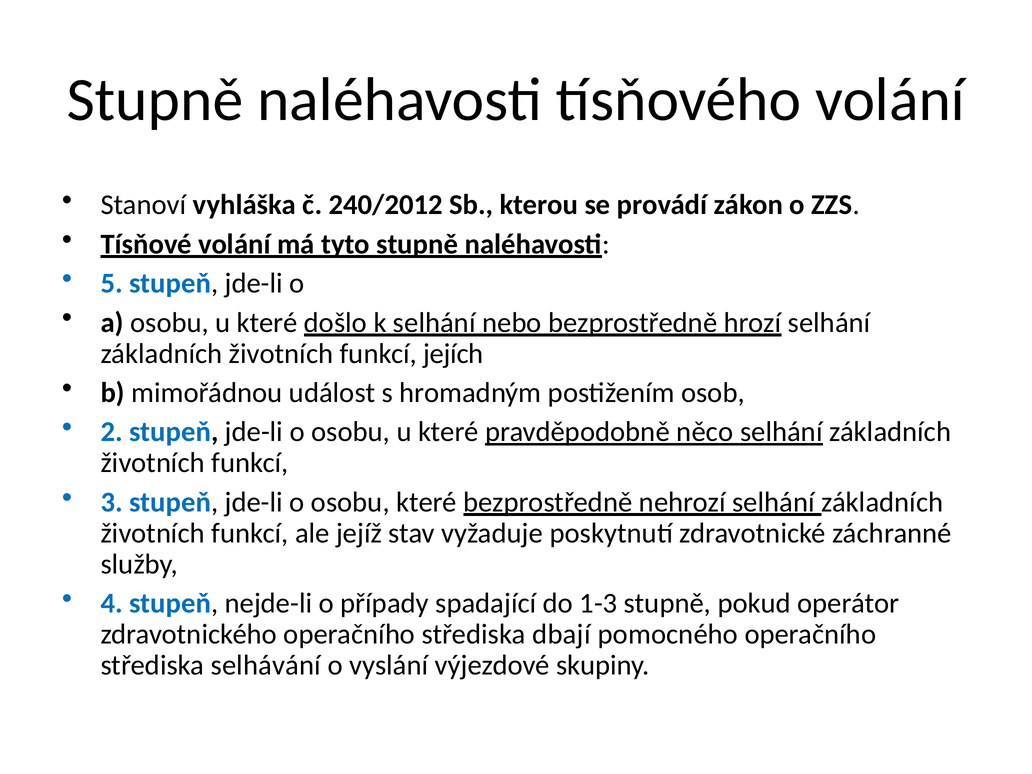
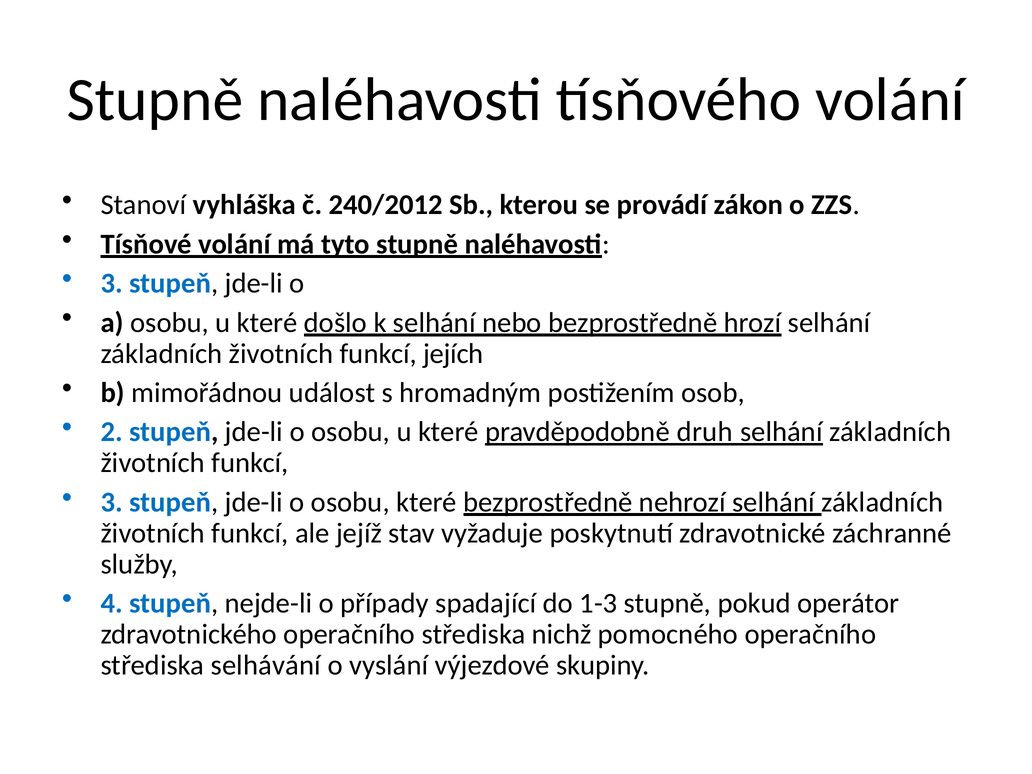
5 at (112, 283): 5 -> 3
něco: něco -> druh
dbají: dbají -> nichž
